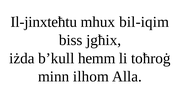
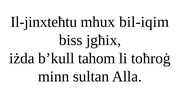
hemm: hemm -> tahom
ilhom: ilhom -> sultan
